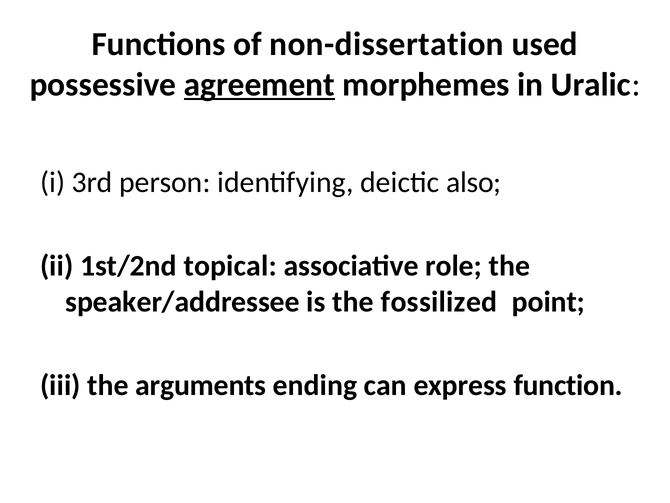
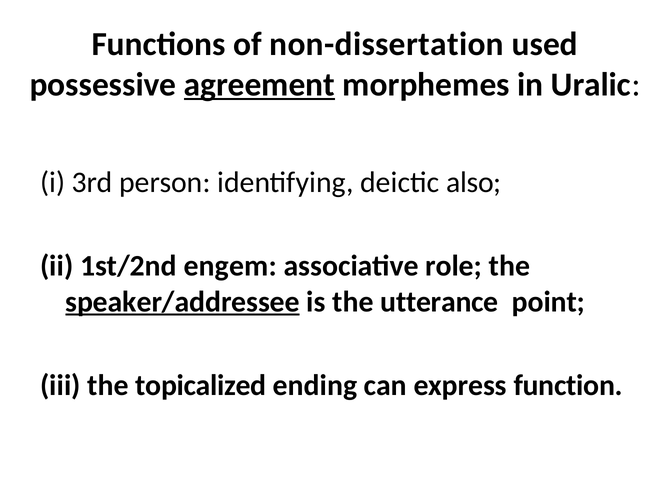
topical: topical -> engem
speaker/addressee underline: none -> present
fossilized: fossilized -> utterance
arguments: arguments -> topicalized
